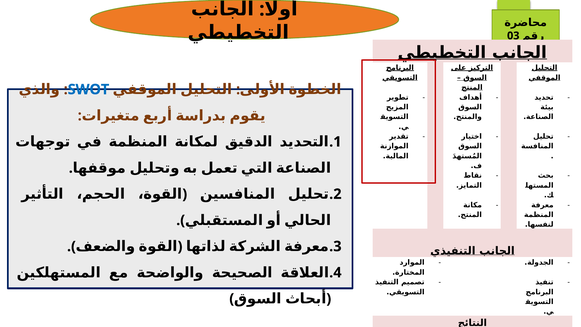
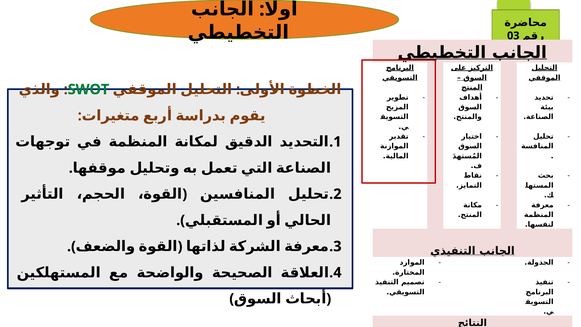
SWOT colour: blue -> green
